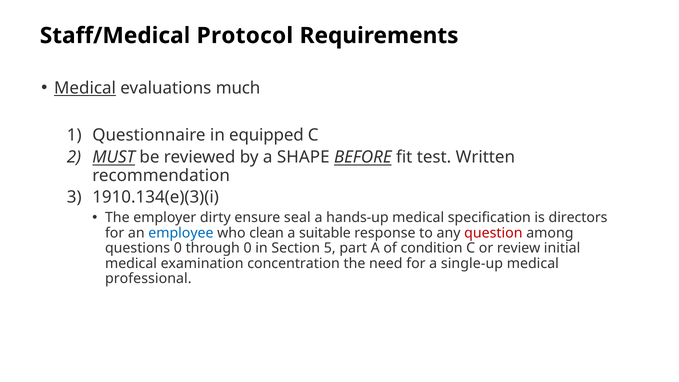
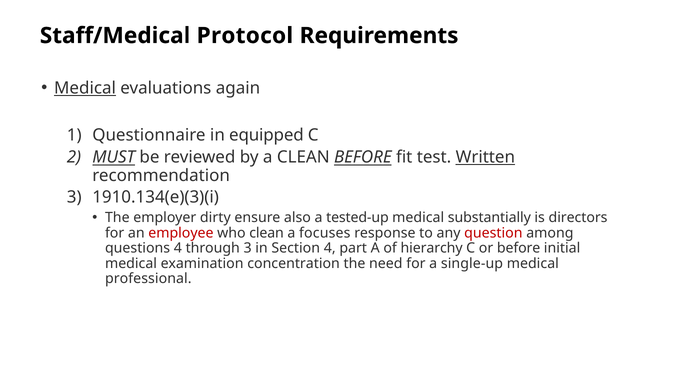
much: much -> again
a SHAPE: SHAPE -> CLEAN
Written underline: none -> present
seal: seal -> also
hands-up: hands-up -> tested-up
specification: specification -> substantially
employee colour: blue -> red
suitable: suitable -> focuses
questions 0: 0 -> 4
through 0: 0 -> 3
Section 5: 5 -> 4
condition: condition -> hierarchy
or review: review -> before
